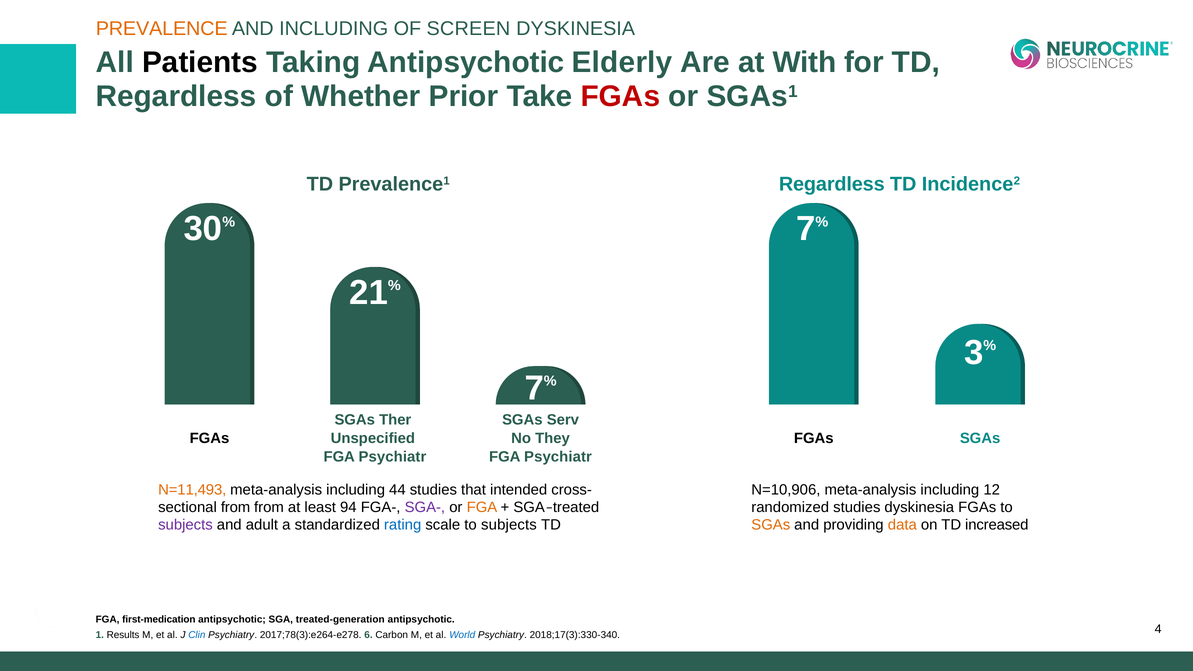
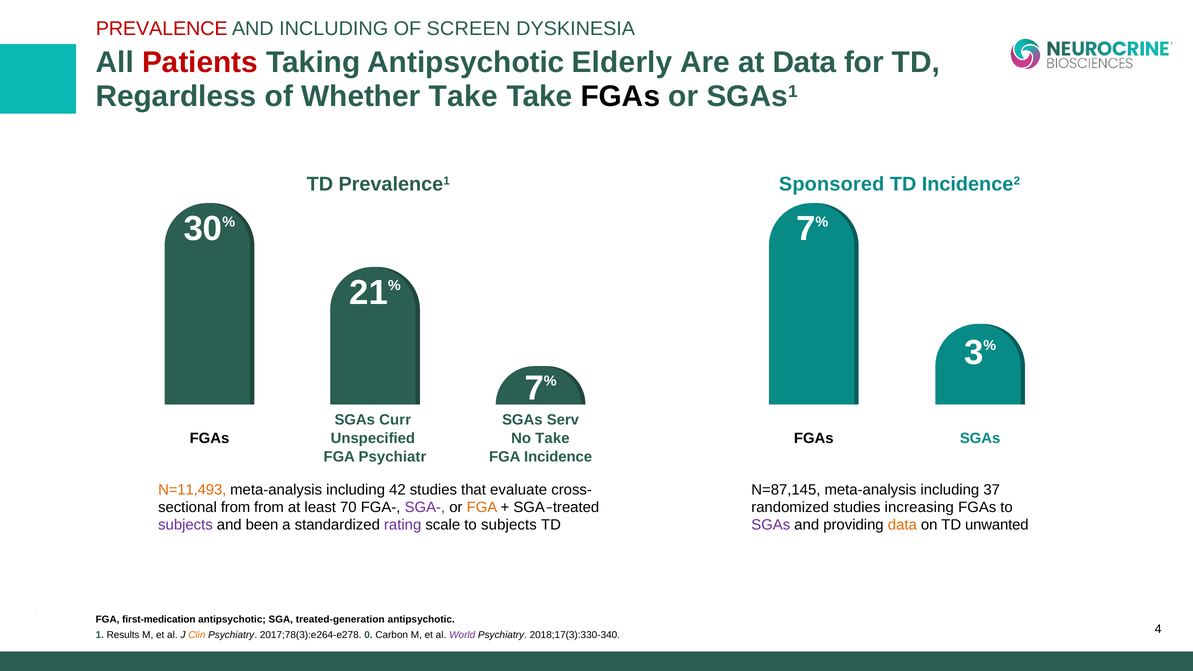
PREVALENCE colour: orange -> red
Patients colour: black -> red
at With: With -> Data
Whether Prior: Prior -> Take
FGAs at (620, 96) colour: red -> black
Regardless at (832, 184): Regardless -> Sponsored
Ther: Ther -> Curr
No They: They -> Take
Psychiatr at (558, 457): Psychiatr -> Incidence
44: 44 -> 42
intended: intended -> evaluate
N=10,906: N=10,906 -> N=87,145
12: 12 -> 37
94: 94 -> 70
studies dyskinesia: dyskinesia -> increasing
adult: adult -> been
rating colour: blue -> purple
SGAs at (771, 525) colour: orange -> purple
increased: increased -> unwanted
Clin colour: blue -> orange
6: 6 -> 0
World colour: blue -> purple
